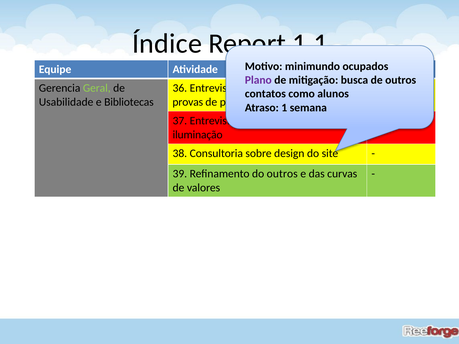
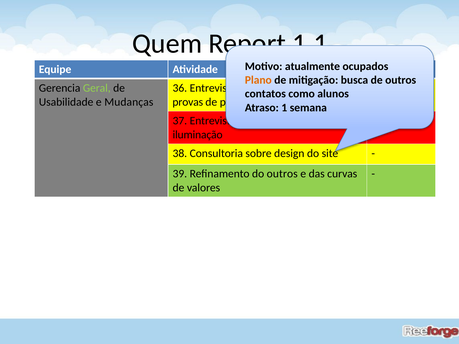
Índice: Índice -> Quem
minimundo: minimundo -> atualmente
Plano colour: purple -> orange
Bibliotecas: Bibliotecas -> Mudanças
